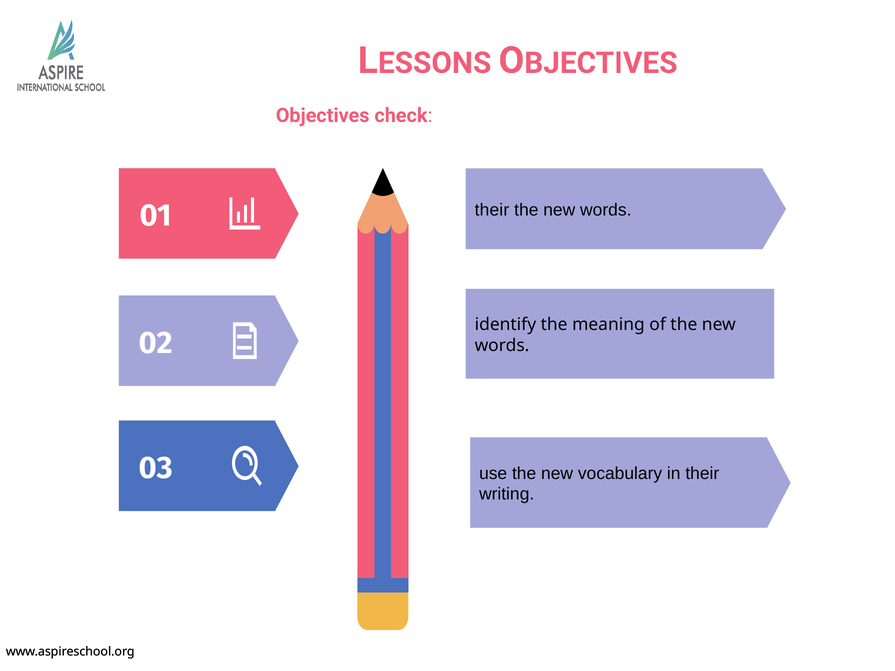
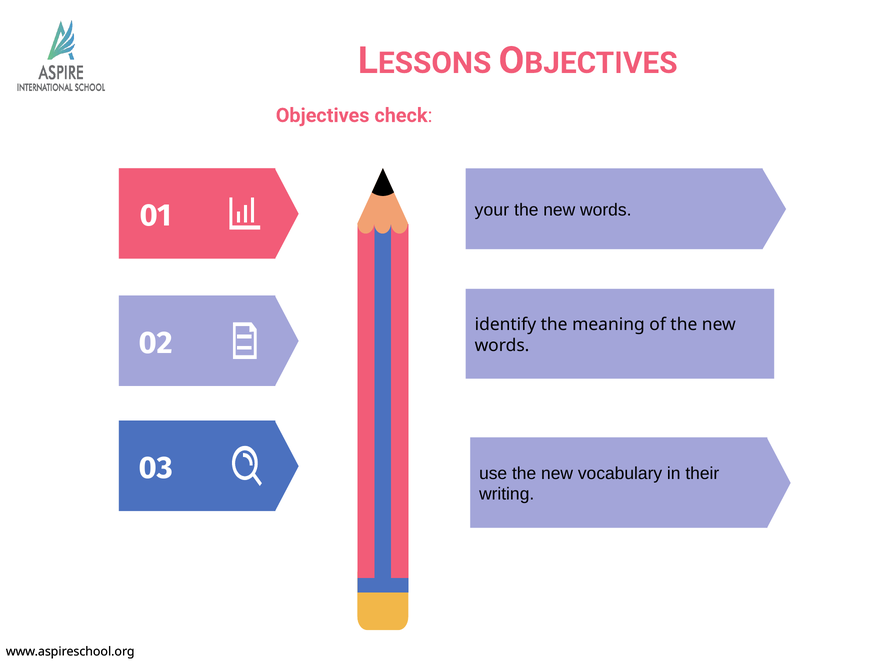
their at (492, 210): their -> your
